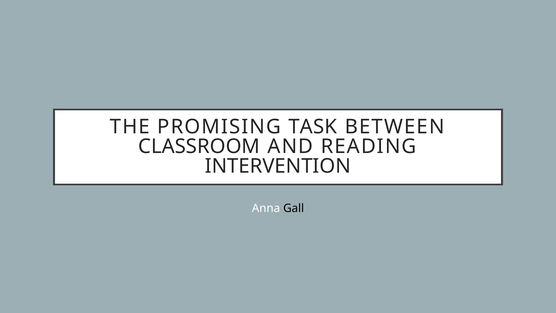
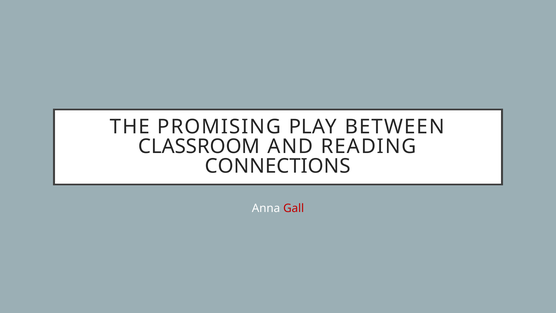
TASK: TASK -> PLAY
INTERVENTION: INTERVENTION -> CONNECTIONS
Gall colour: black -> red
